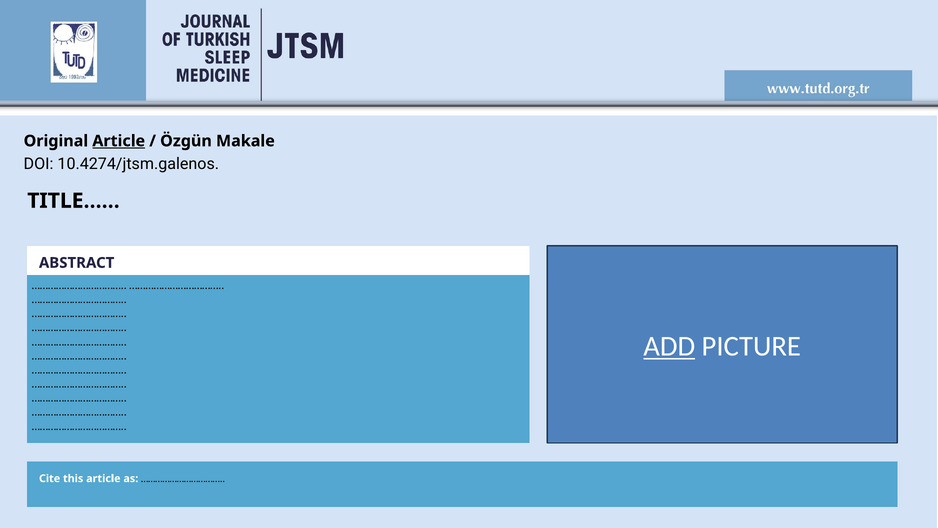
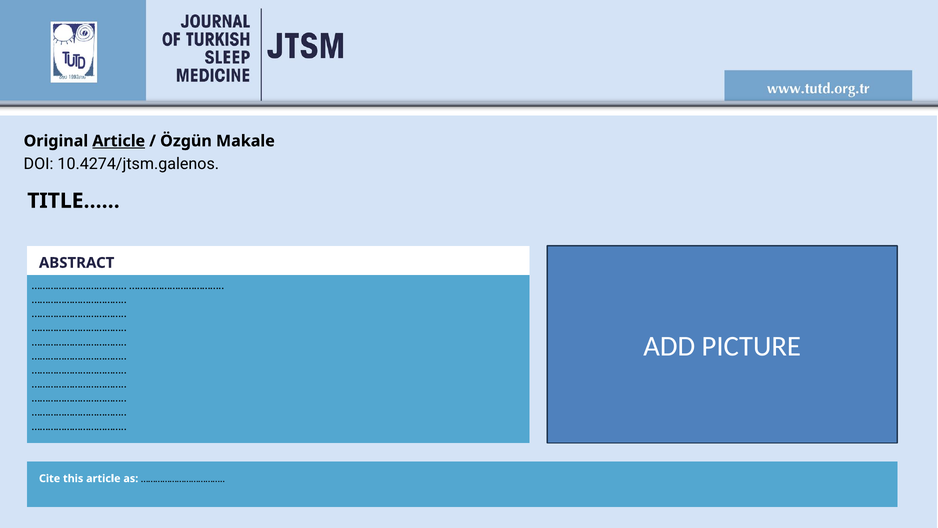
ADD underline: present -> none
